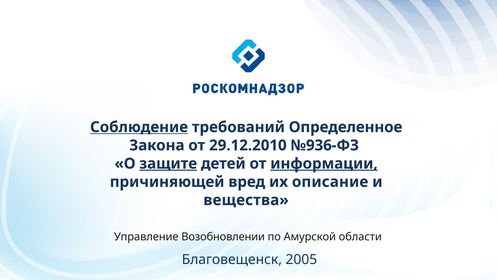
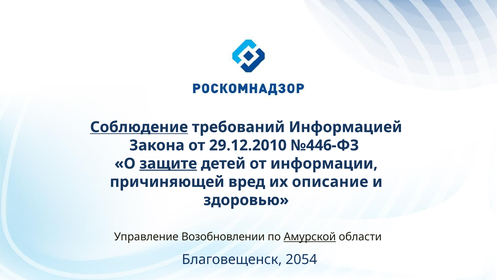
Определенное: Определенное -> Информацией
№936-ФЗ: №936-ФЗ -> №446-ФЗ
информации underline: present -> none
вещества: вещества -> здоровью
Амурской underline: none -> present
2005: 2005 -> 2054
